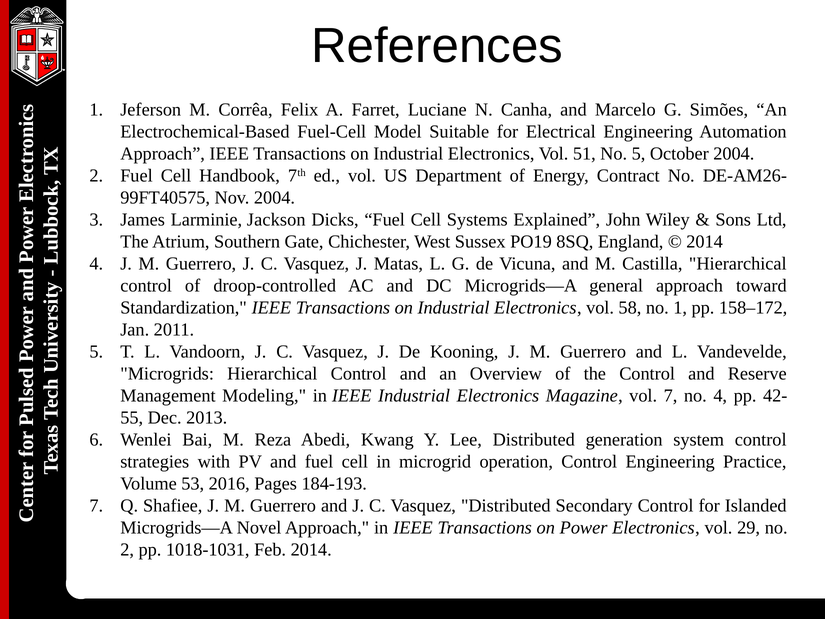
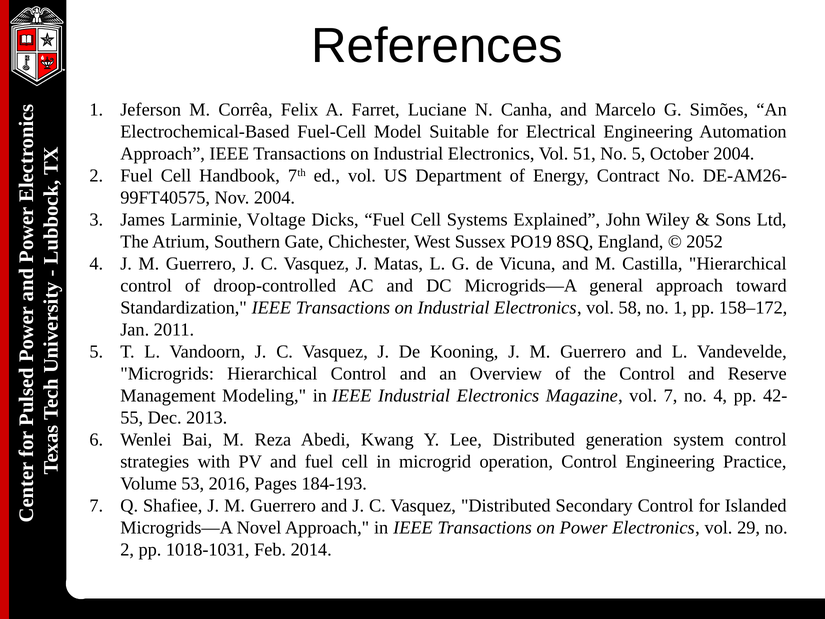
Jackson: Jackson -> Voltage
2014 at (705, 241): 2014 -> 2052
